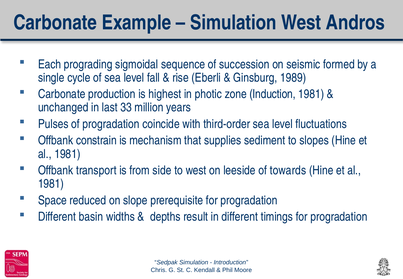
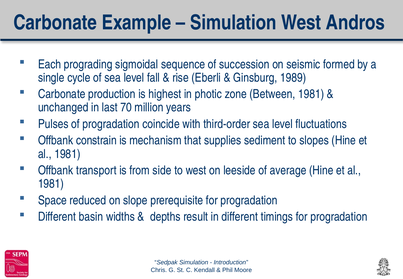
Induction: Induction -> Between
33: 33 -> 70
towards: towards -> average
